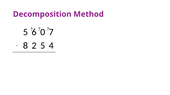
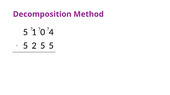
6: 6 -> 1
7: 7 -> 4
8 at (26, 46): 8 -> 5
5 4: 4 -> 5
